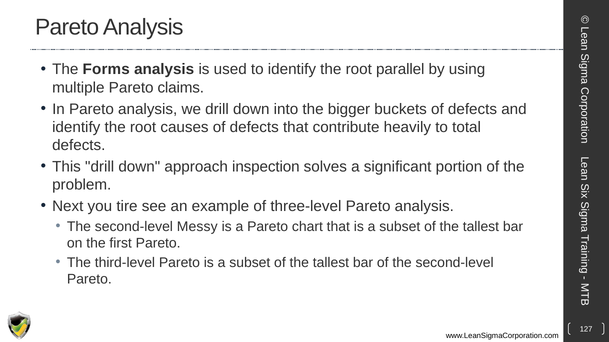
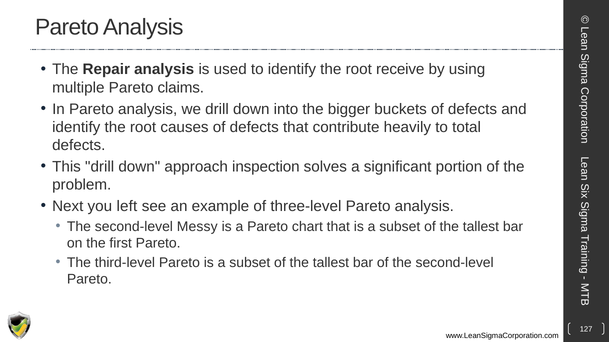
Forms: Forms -> Repair
parallel: parallel -> receive
tire: tire -> left
